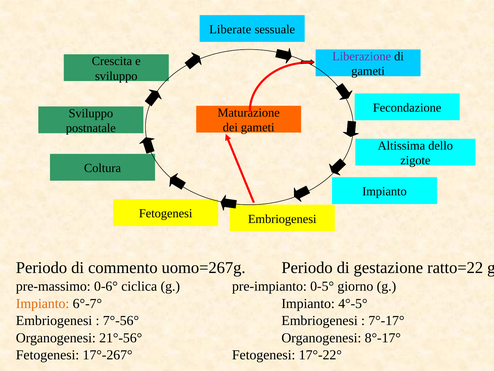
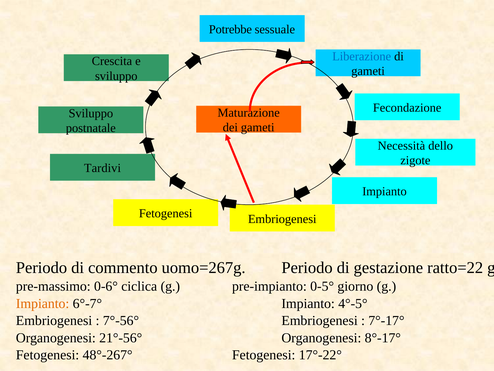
Liberate: Liberate -> Potrebbe
Liberazione colour: purple -> blue
Altissima: Altissima -> Necessità
Coltura: Coltura -> Tardivi
17°-267°: 17°-267° -> 48°-267°
